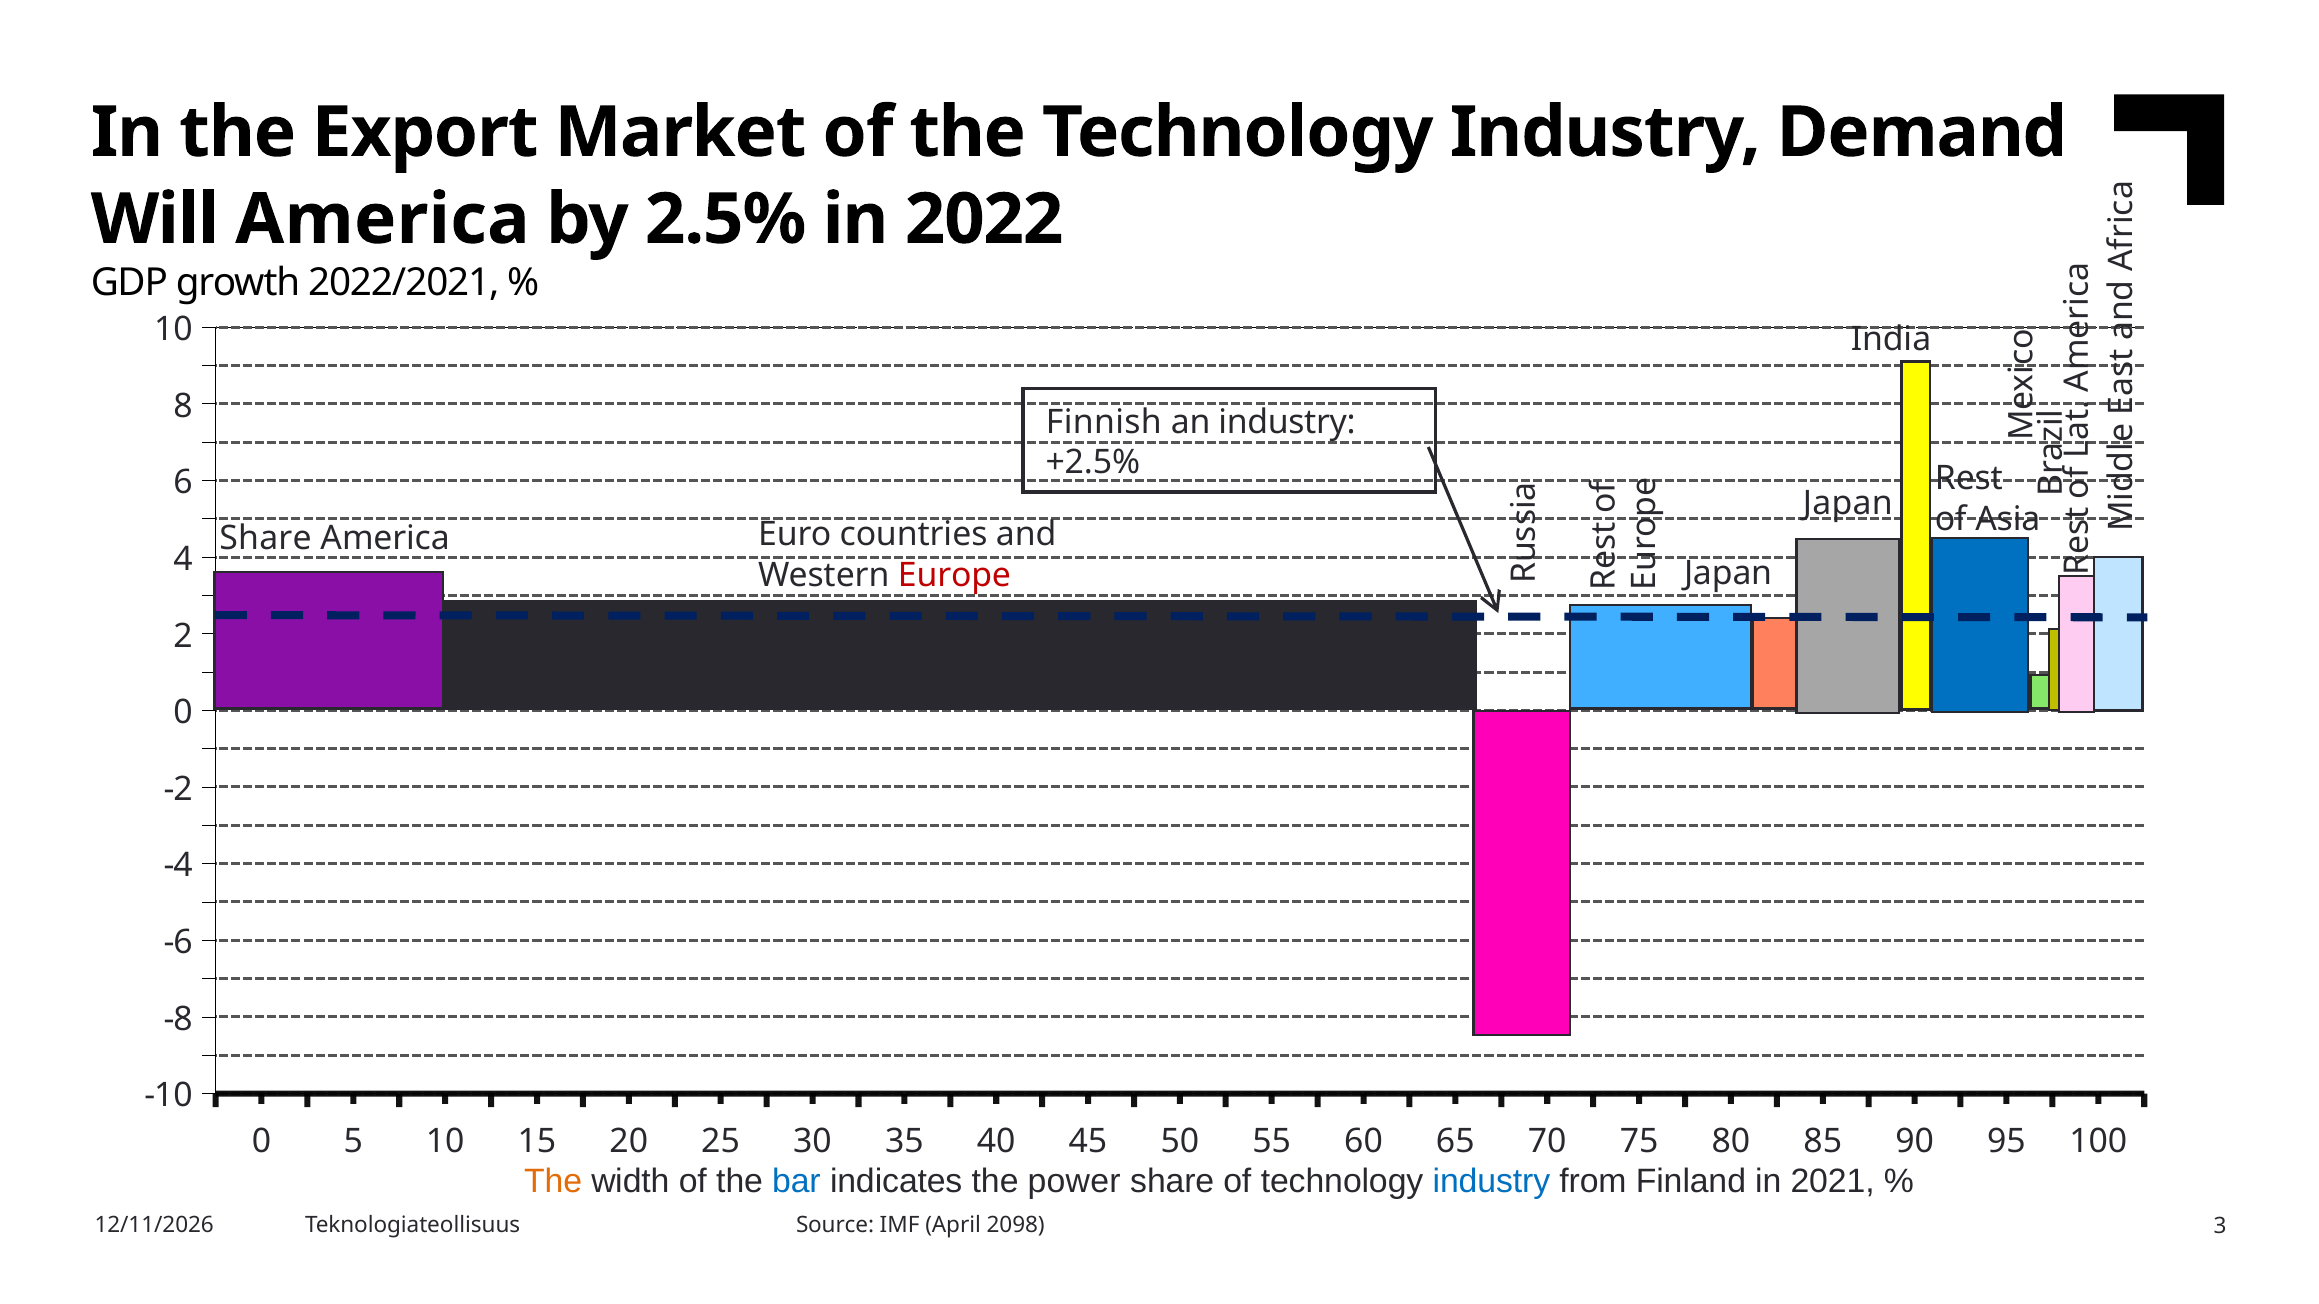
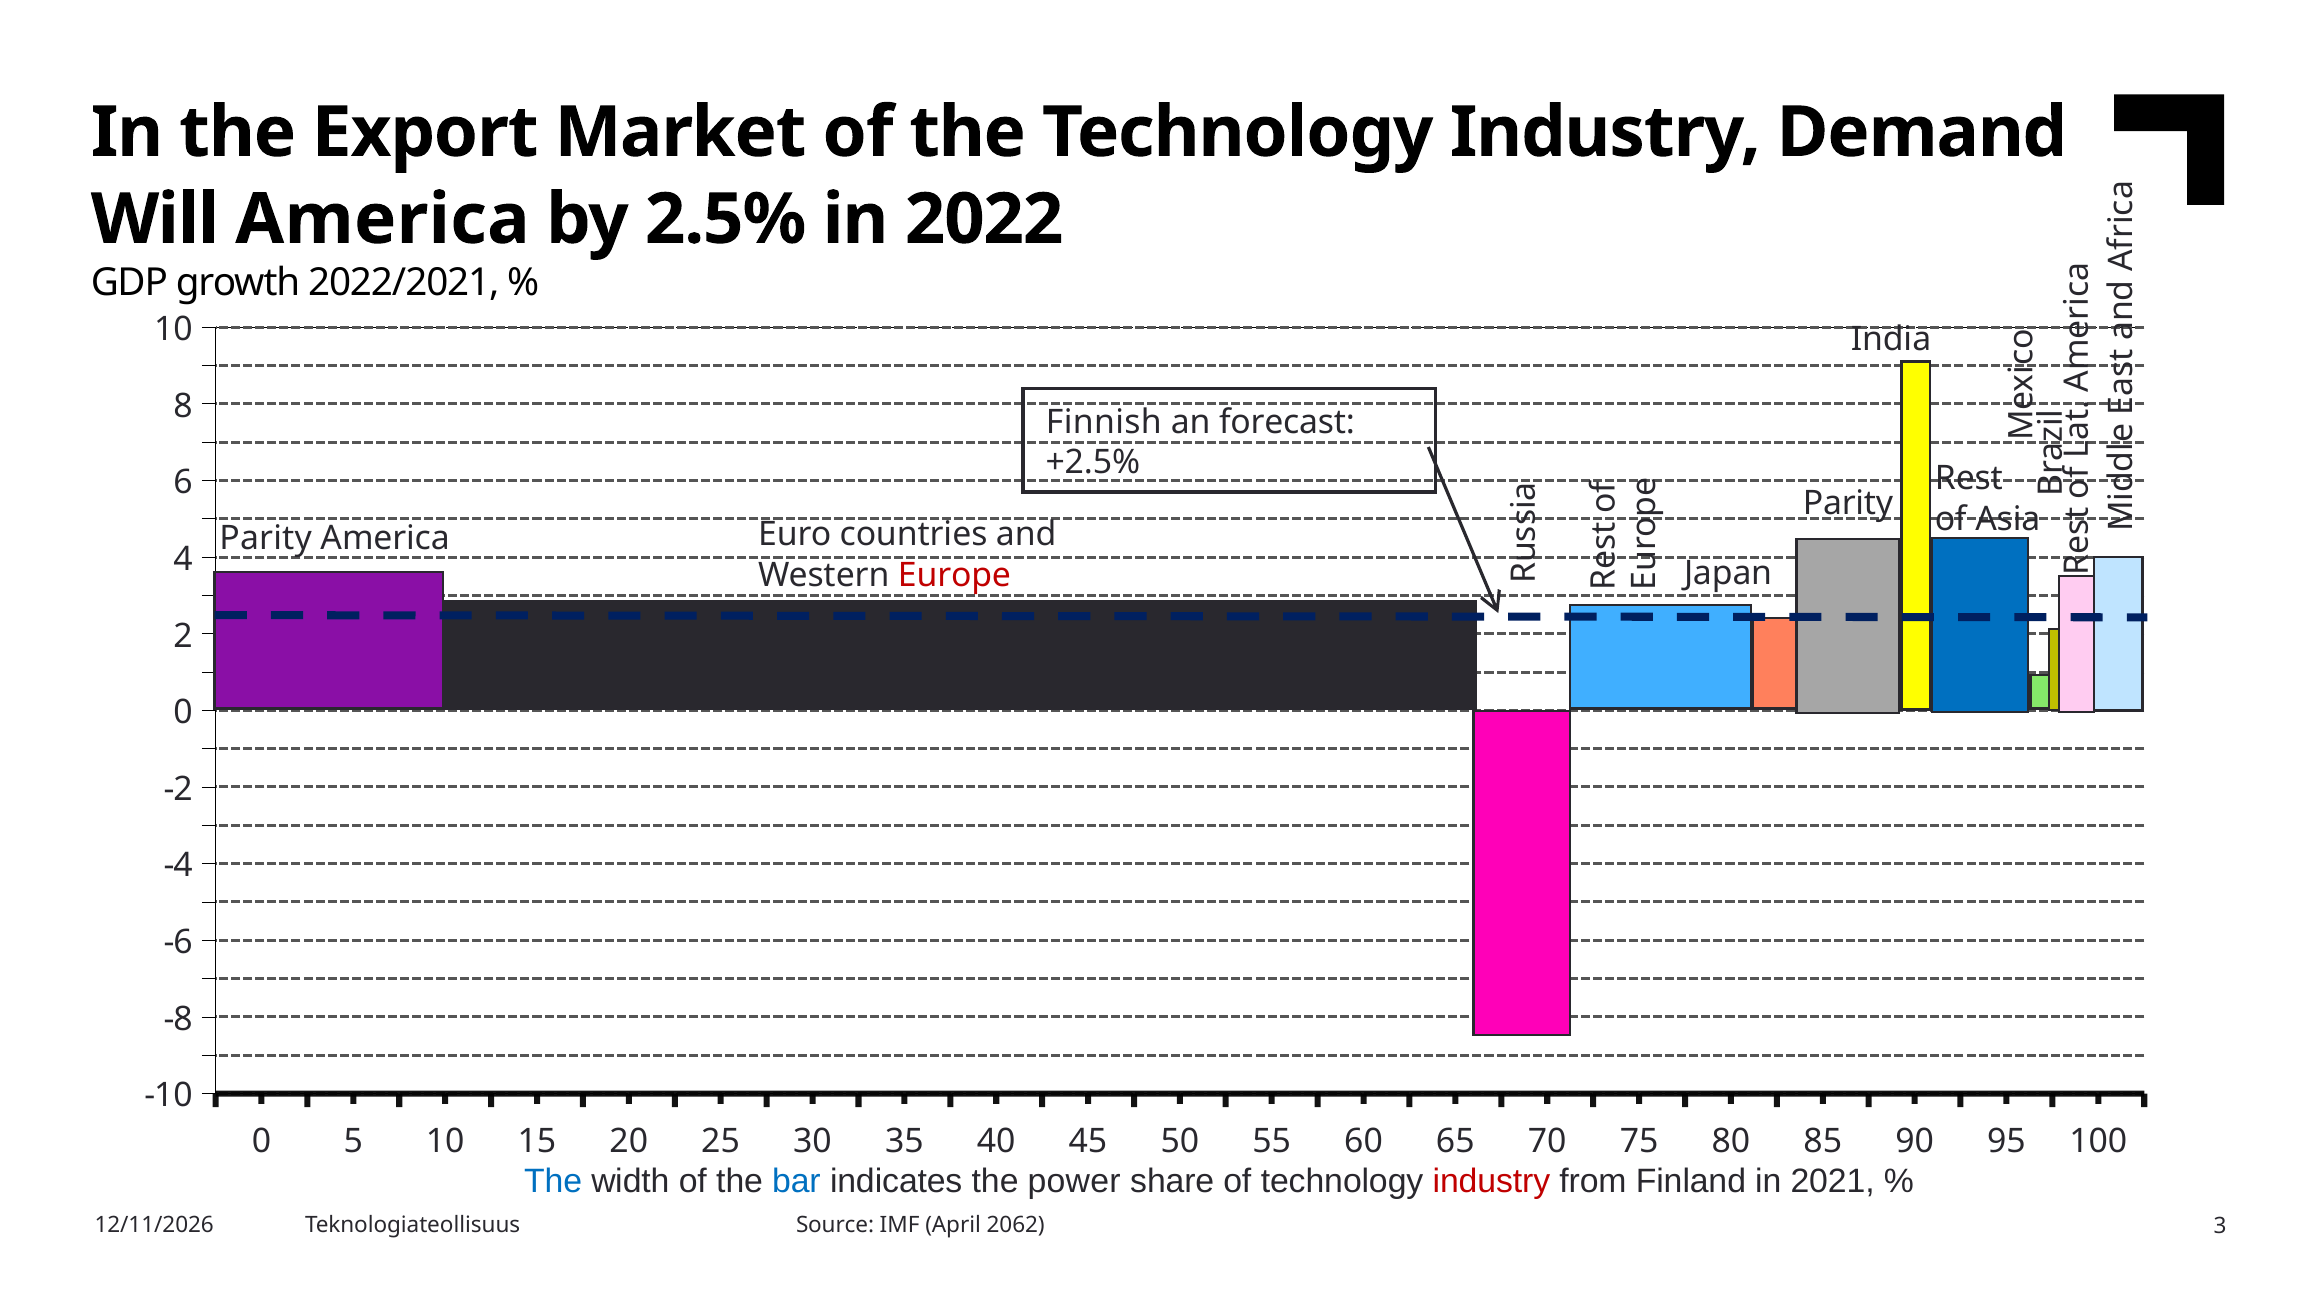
an industry: industry -> forecast
Japan at (1848, 503): Japan -> Parity
Share at (266, 538): Share -> Parity
The at (553, 1182) colour: orange -> blue
industry at (1491, 1182) colour: blue -> red
2098: 2098 -> 2062
